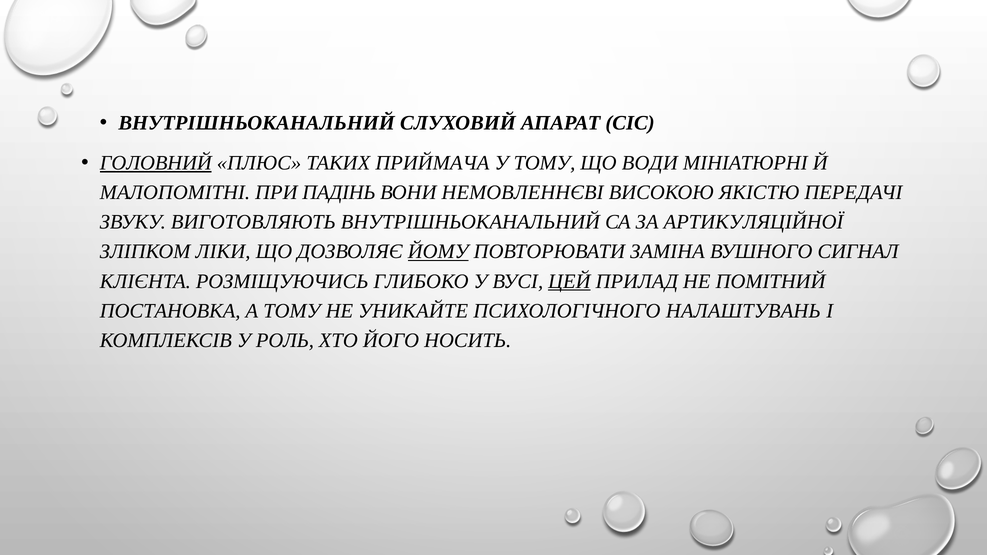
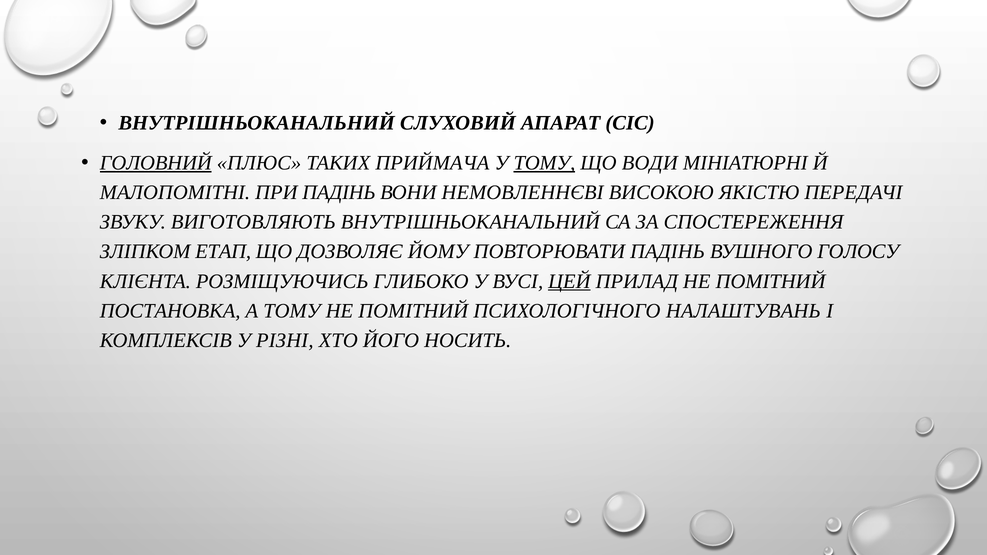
ТОМУ at (544, 163) underline: none -> present
АРТИКУЛЯЦІЙНОЇ: АРТИКУЛЯЦІЙНОЇ -> СПОСТЕРЕЖЕННЯ
ЛІКИ: ЛІКИ -> ЕТАП
ЙОМУ underline: present -> none
ПОВТОРЮВАТИ ЗАМІНА: ЗАМІНА -> ПАДІНЬ
СИГНАЛ: СИГНАЛ -> ГОЛОСУ
ТОМУ НЕ УНИКАЙТЕ: УНИКАЙТЕ -> ПОМІТНИЙ
РОЛЬ: РОЛЬ -> РІЗНІ
